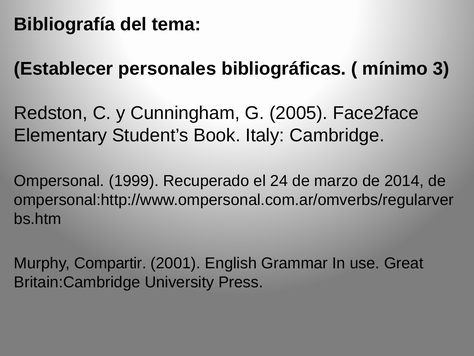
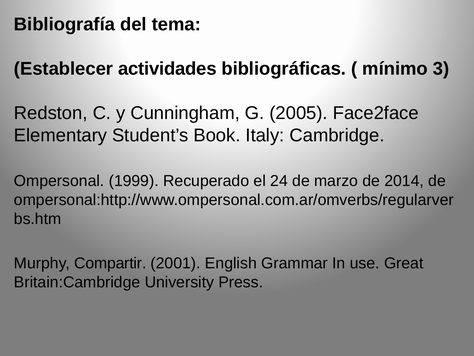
personales: personales -> actividades
